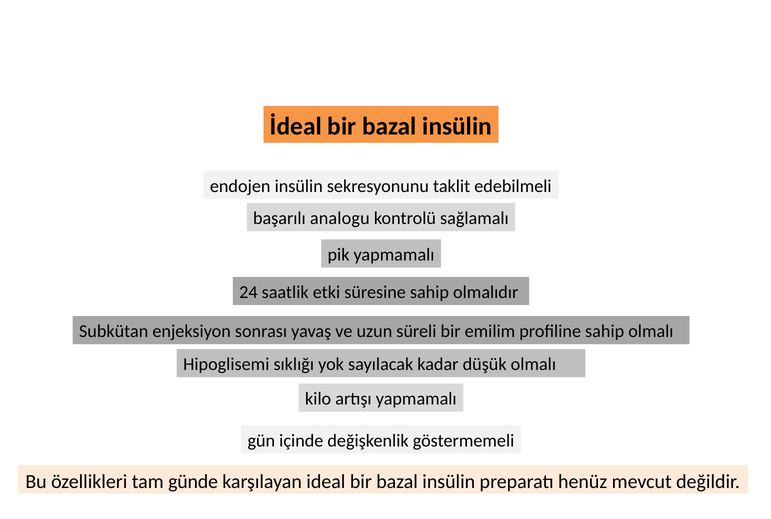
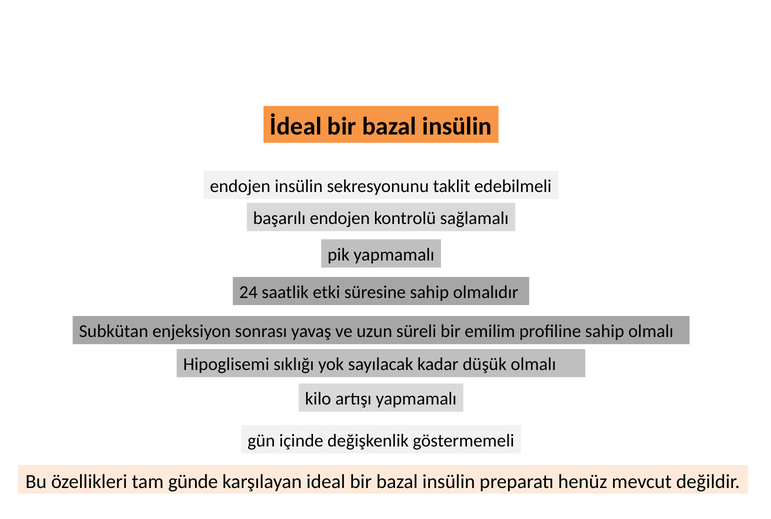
başarılı analogu: analogu -> endojen
